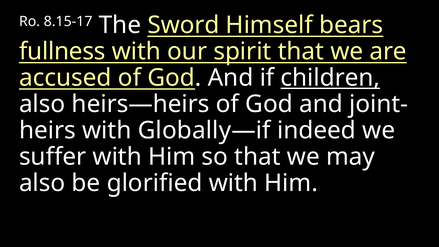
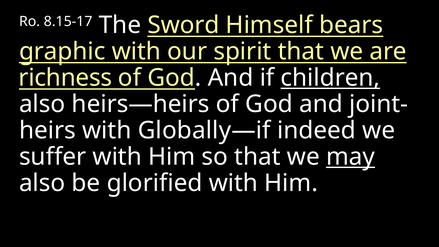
fullness: fullness -> graphic
accused: accused -> richness
may underline: none -> present
